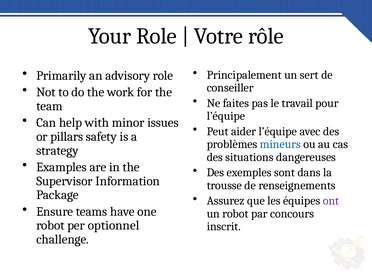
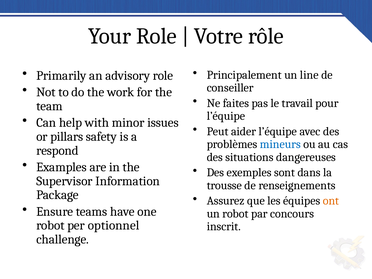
sert: sert -> line
strategy: strategy -> respond
ont colour: purple -> orange
